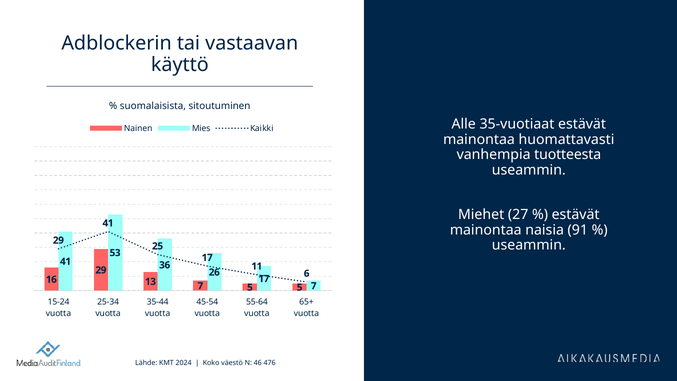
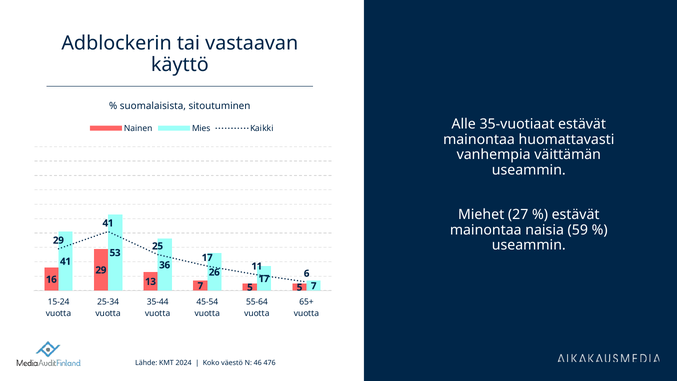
tuotteesta: tuotteesta -> väittämän
91: 91 -> 59
